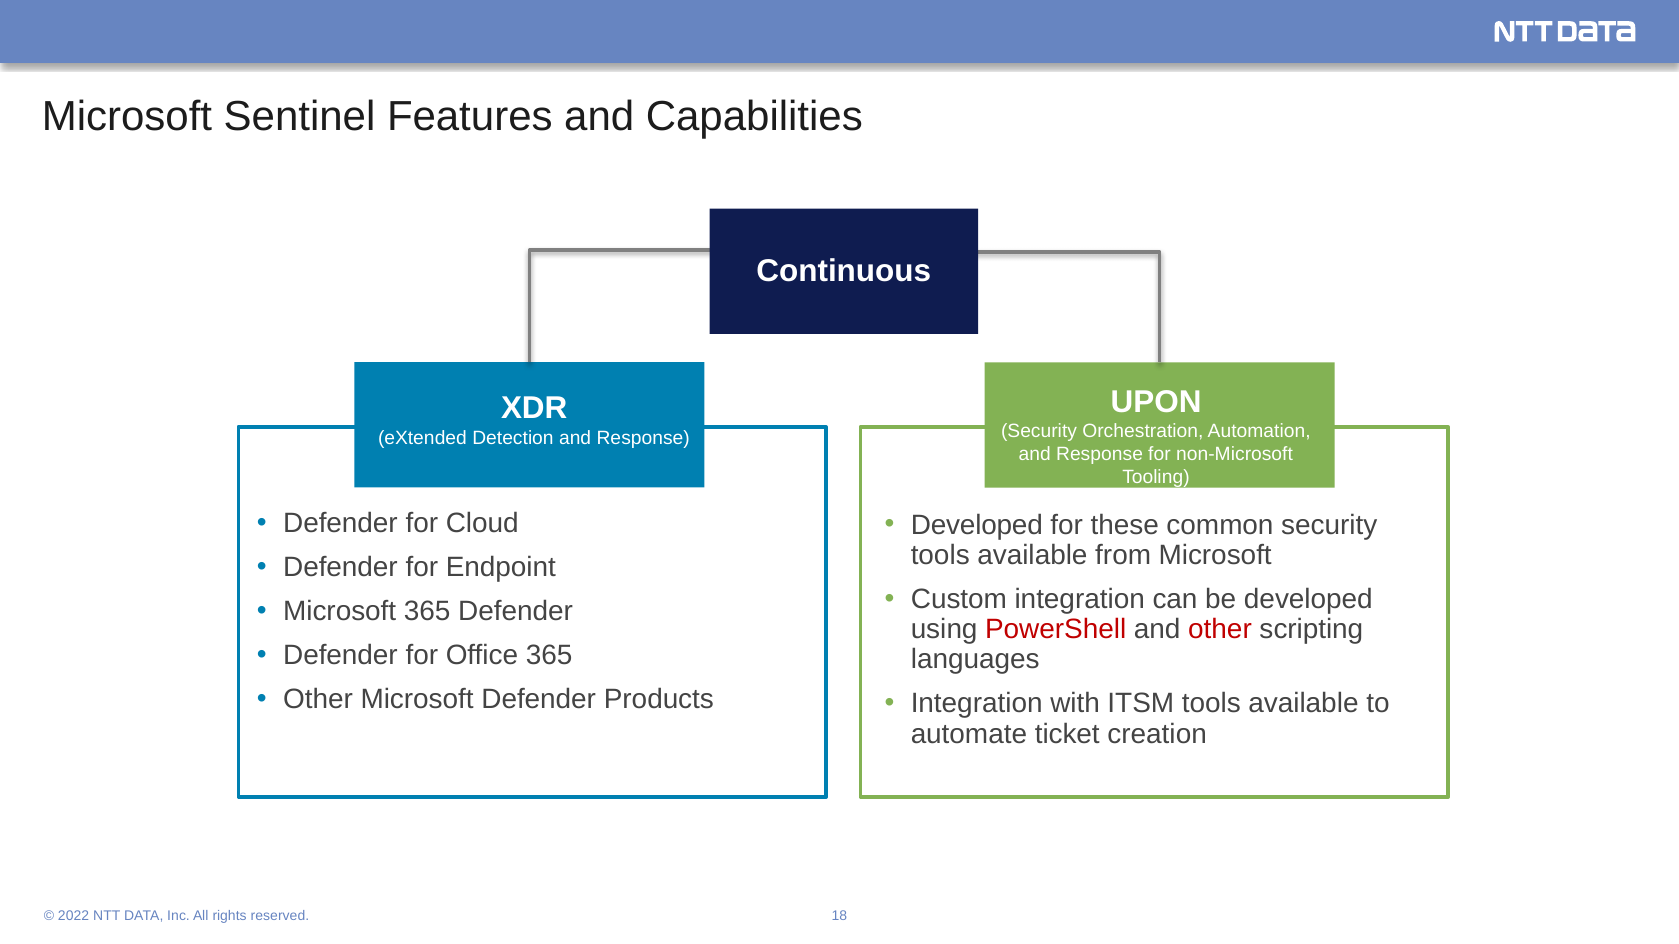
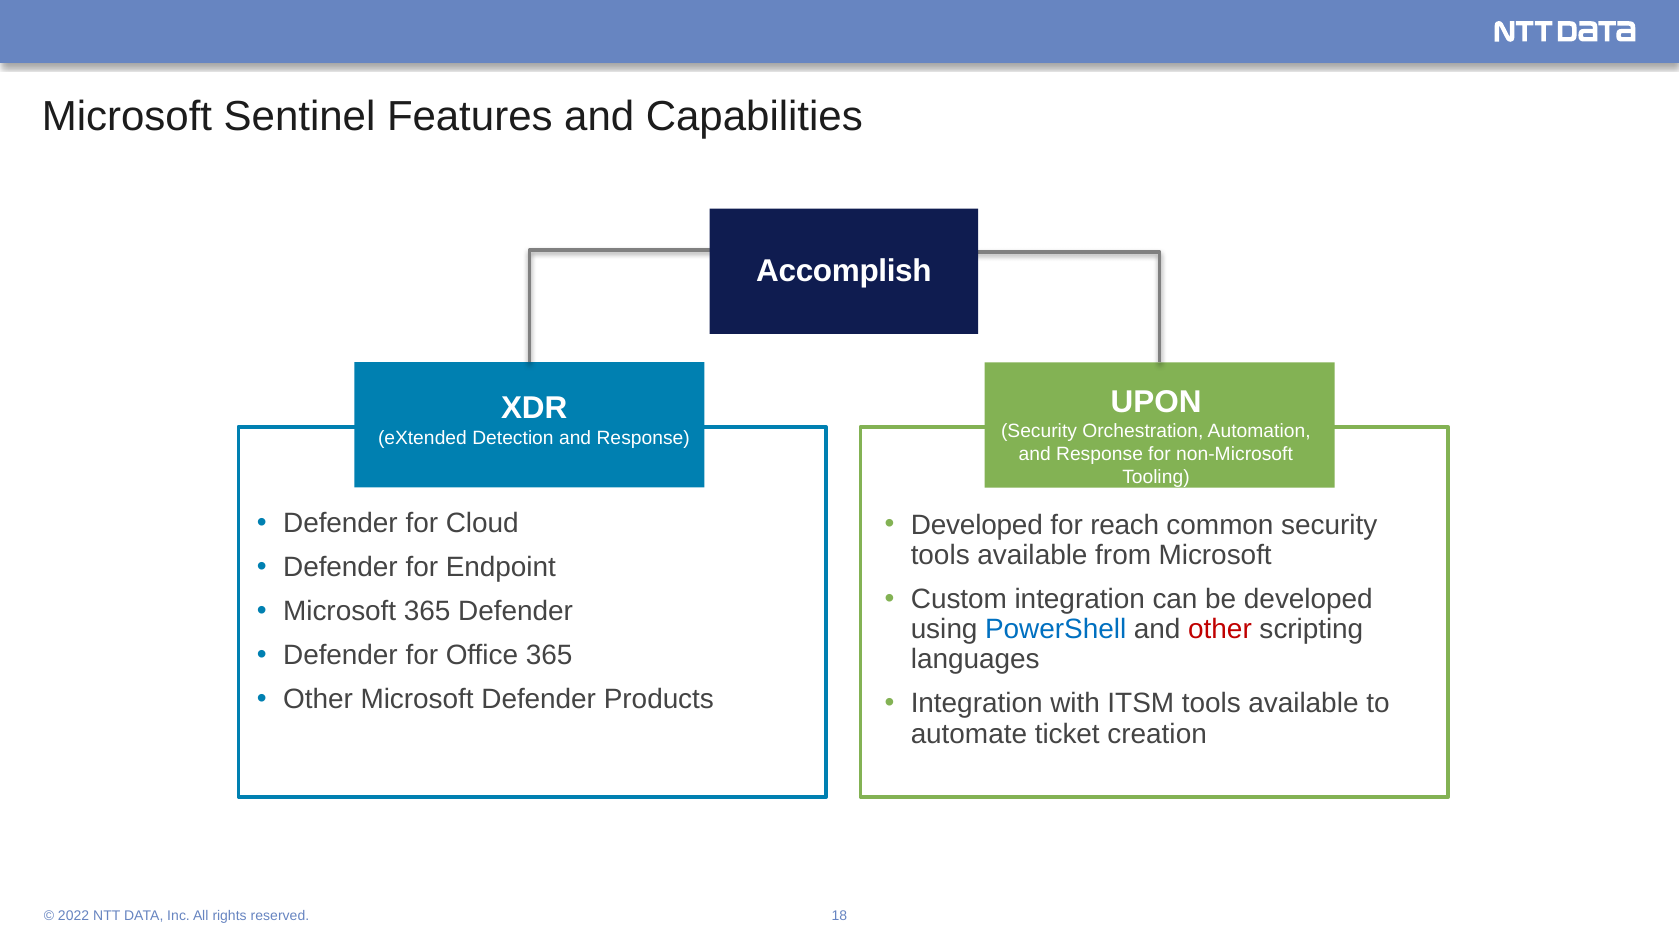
Continuous: Continuous -> Accomplish
these: these -> reach
PowerShell colour: red -> blue
